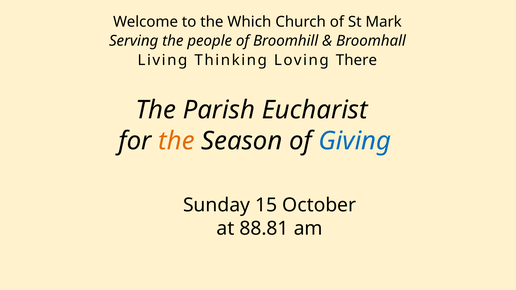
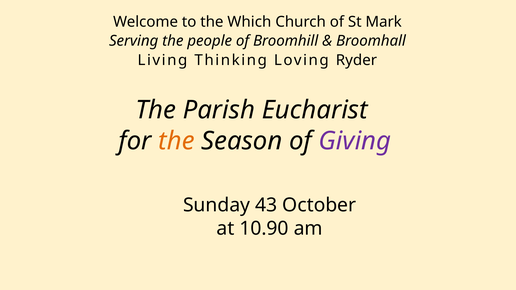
There: There -> Ryder
Giving colour: blue -> purple
15: 15 -> 43
88.81: 88.81 -> 10.90
